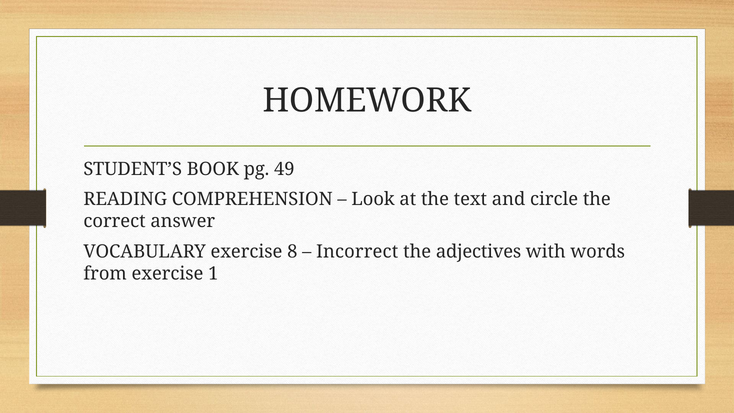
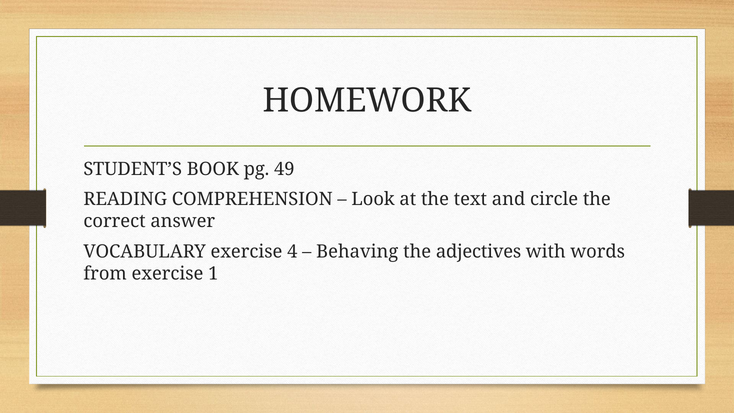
8: 8 -> 4
Incorrect: Incorrect -> Behaving
